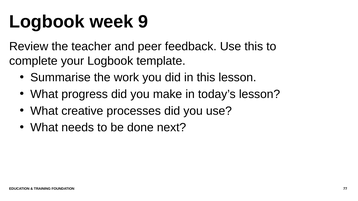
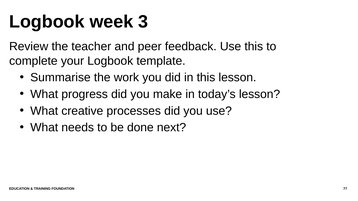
9: 9 -> 3
